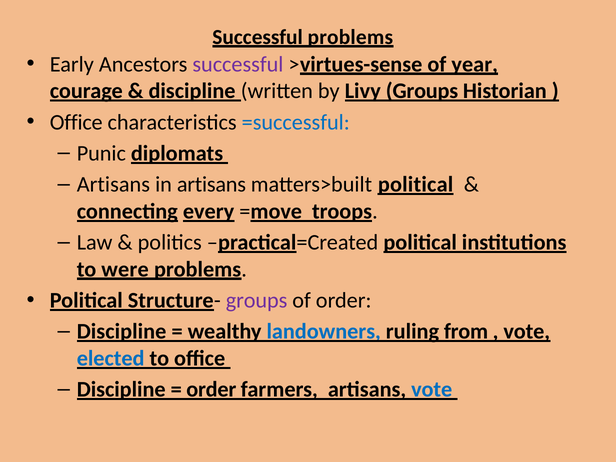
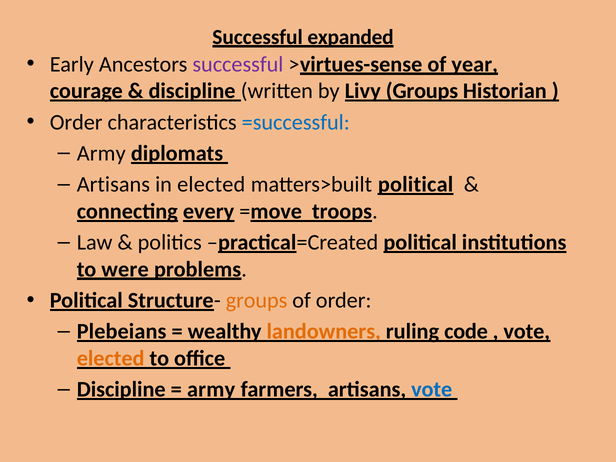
Successful problems: problems -> expanded
Office at (76, 122): Office -> Order
Punic at (101, 153): Punic -> Army
in artisans: artisans -> elected
groups at (257, 300) colour: purple -> orange
Discipline at (122, 332): Discipline -> Plebeians
landowners colour: blue -> orange
from: from -> code
elected at (111, 358) colour: blue -> orange
order at (211, 390): order -> army
